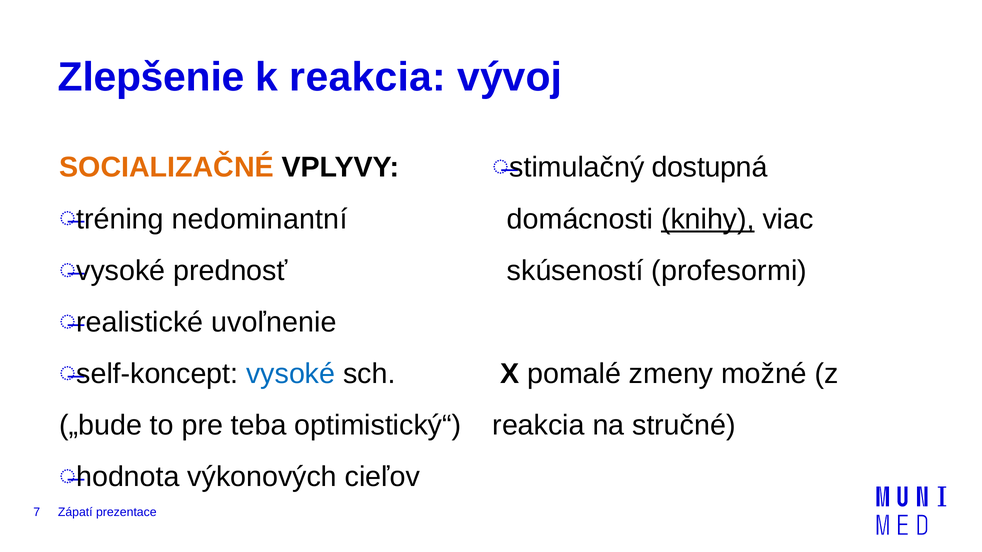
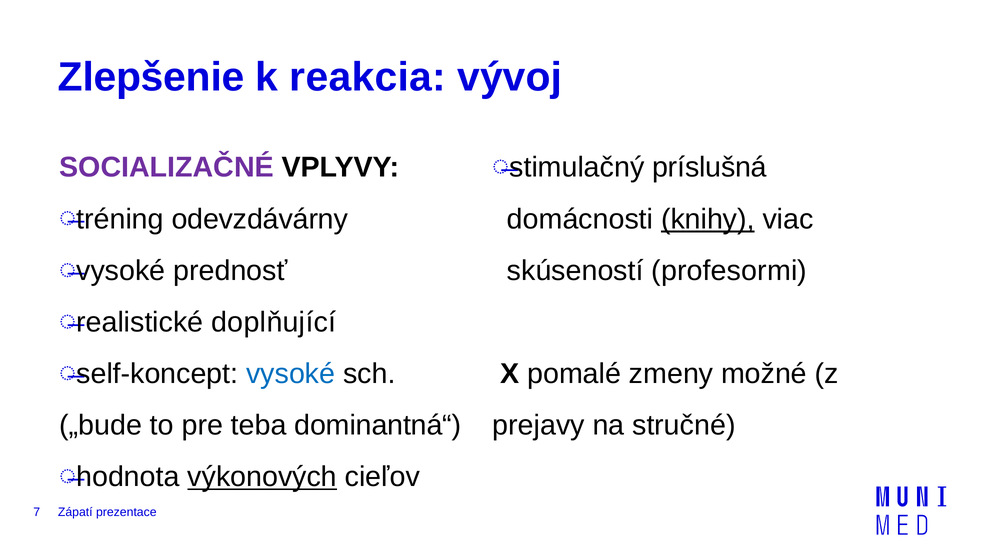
dostupná: dostupná -> príslušná
SOCIALIZAČNÉ colour: orange -> purple
nedominantní: nedominantní -> odevzdávárny
uvoľnenie: uvoľnenie -> doplňující
optimistický“: optimistický“ -> dominantná“
reakcia at (539, 426): reakcia -> prejavy
výkonových underline: none -> present
